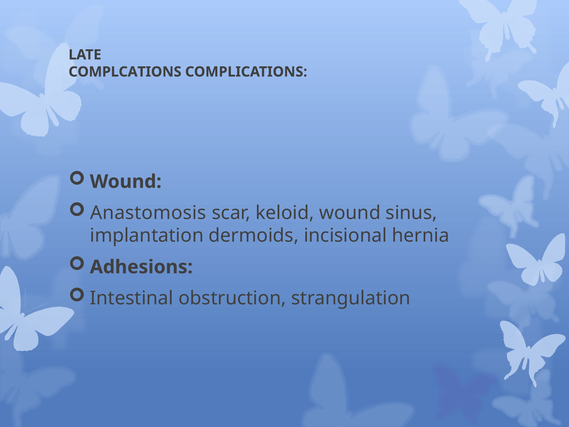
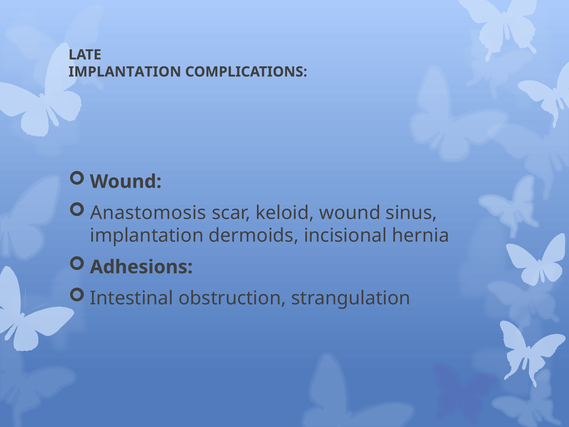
COMPLCATIONS at (125, 72): COMPLCATIONS -> IMPLANTATION
